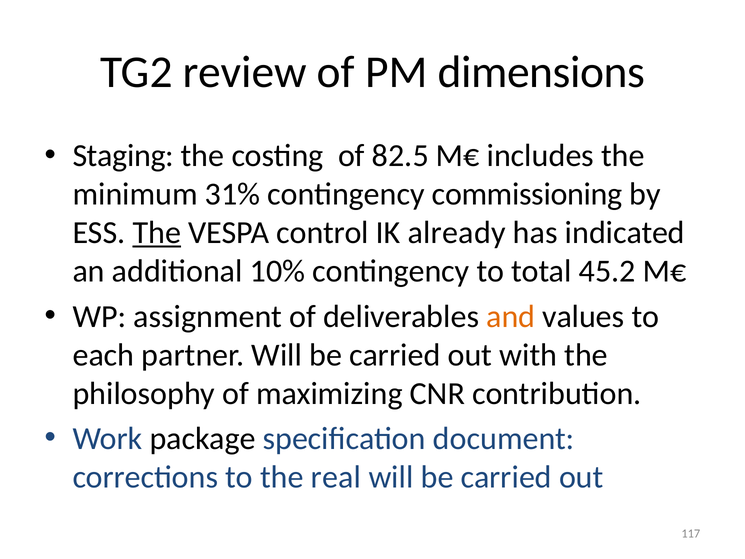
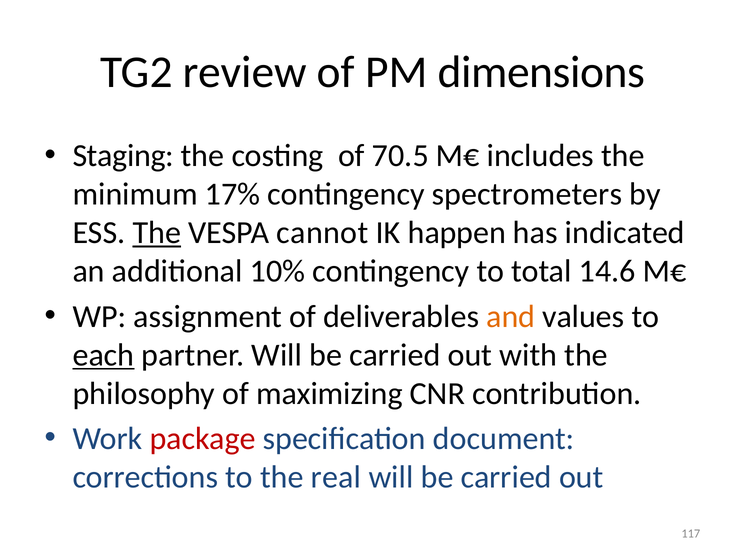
82.5: 82.5 -> 70.5
31%: 31% -> 17%
commissioning: commissioning -> spectrometers
control: control -> cannot
already: already -> happen
45.2: 45.2 -> 14.6
each underline: none -> present
package colour: black -> red
